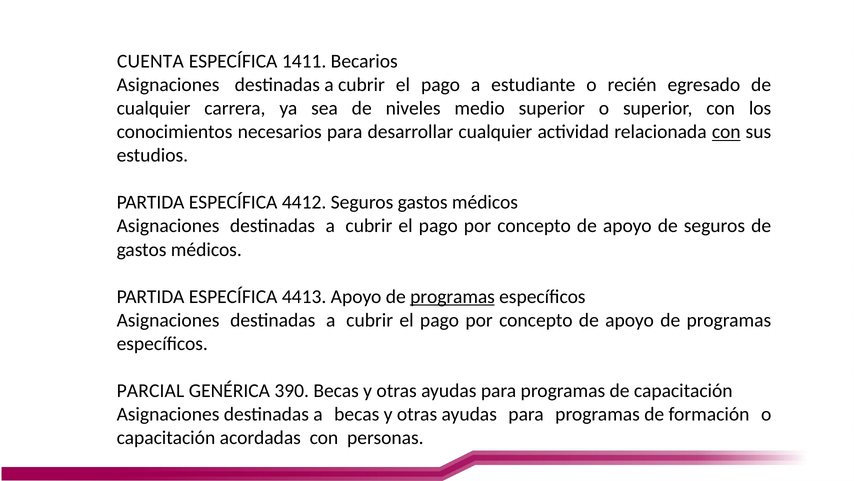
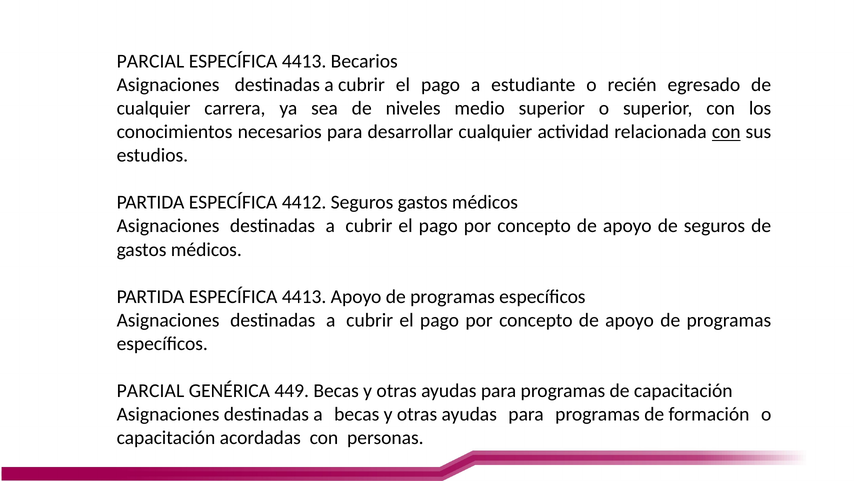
CUENTA at (150, 61): CUENTA -> PARCIAL
1411 at (304, 61): 1411 -> 4413
programas at (453, 296) underline: present -> none
390: 390 -> 449
